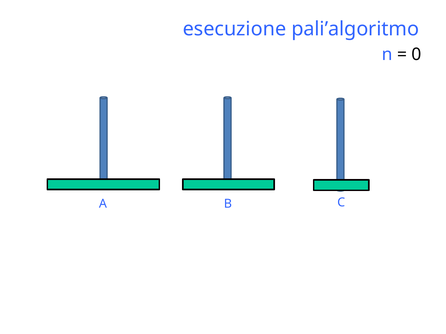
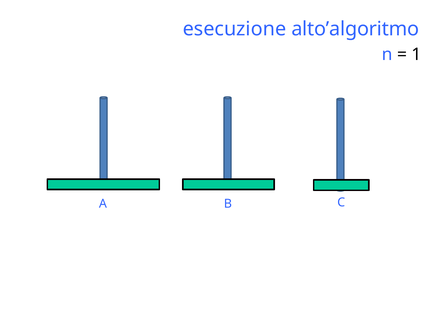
pali’algoritmo: pali’algoritmo -> alto’algoritmo
0: 0 -> 1
